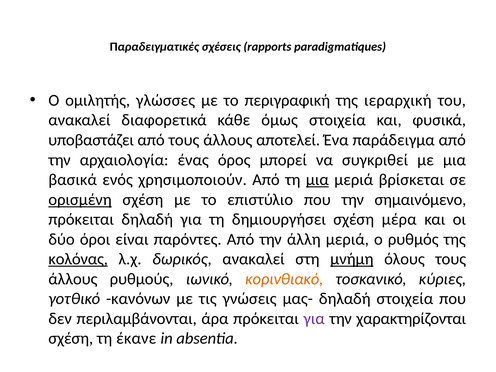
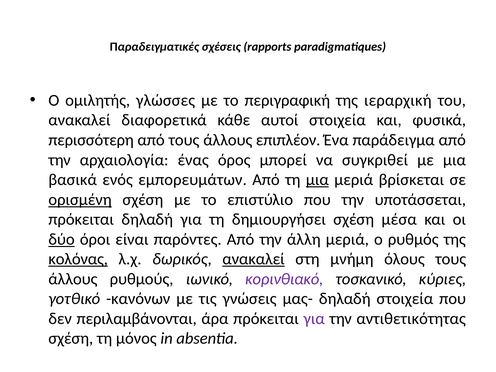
όμως: όμως -> αυτοί
υποβαστάζει: υποβαστάζει -> περισσότερη
αποτελεί: αποτελεί -> επιπλέον
χρησιμοποιούν: χρησιμοποιούν -> εμπορευμάτων
σημαινόμενο: σημαινόμενο -> υποτάσσεται
μέρα: μέρα -> μέσα
δύο underline: none -> present
ανακαλεί at (254, 259) underline: none -> present
μνήμη underline: present -> none
κορινθιακό colour: orange -> purple
χαρακτηρίζονται: χαρακτηρίζονται -> αντιθετικότητας
έκανε: έκανε -> μόνος
